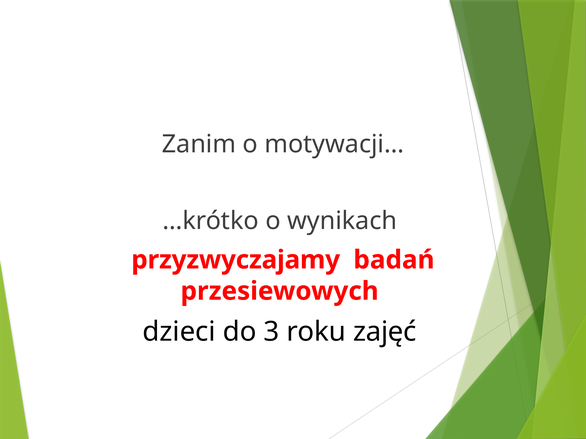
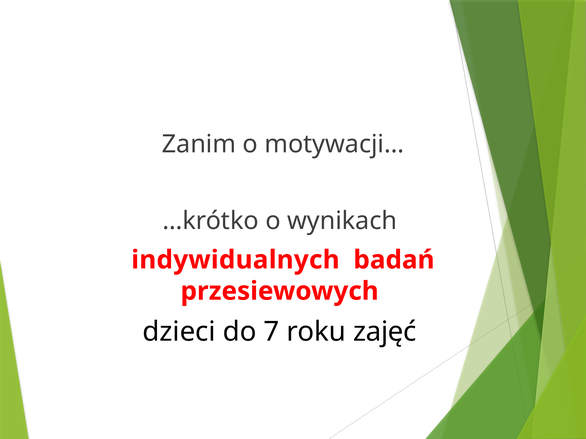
przyzwyczajamy: przyzwyczajamy -> indywidualnych
3: 3 -> 7
